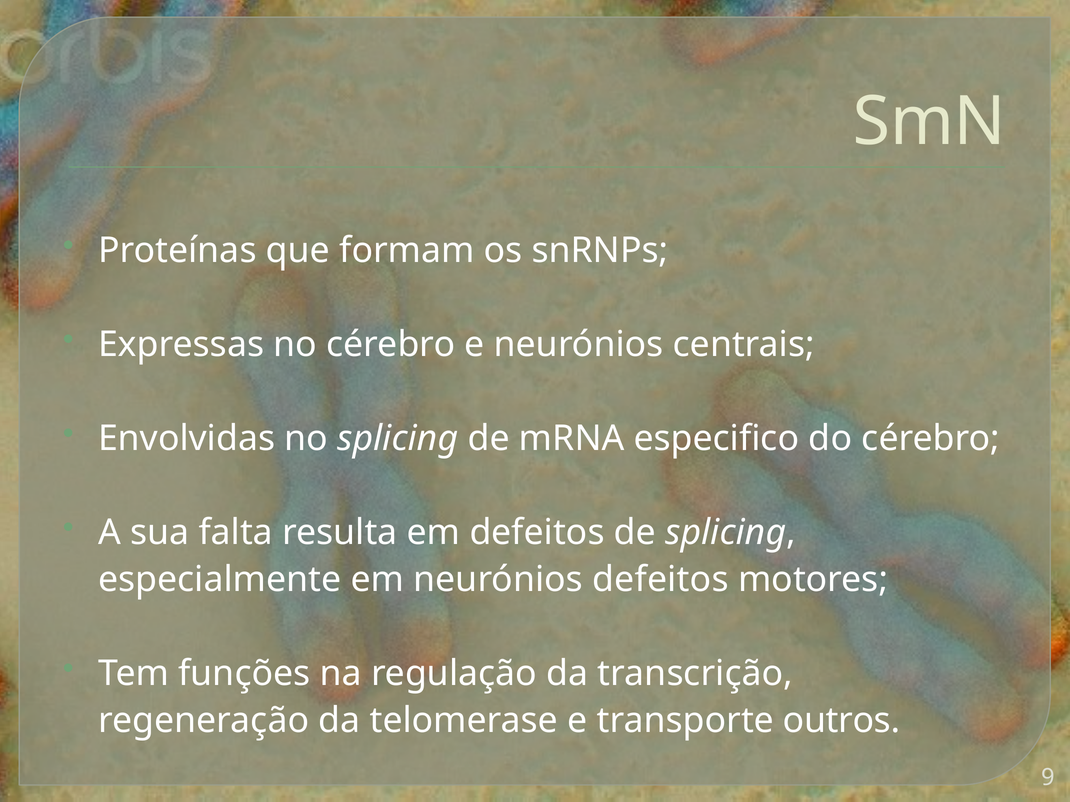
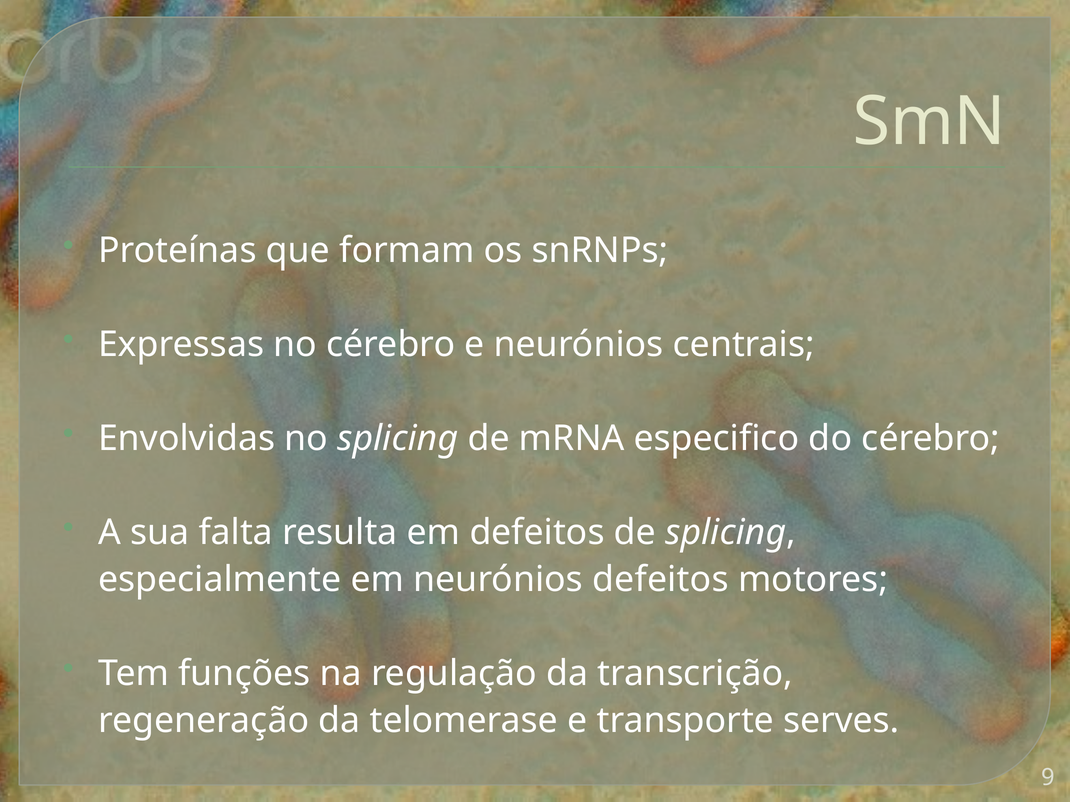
outros: outros -> serves
